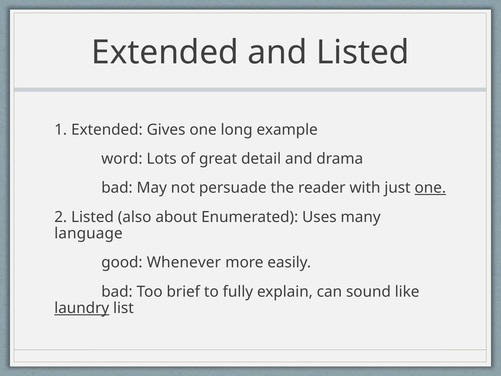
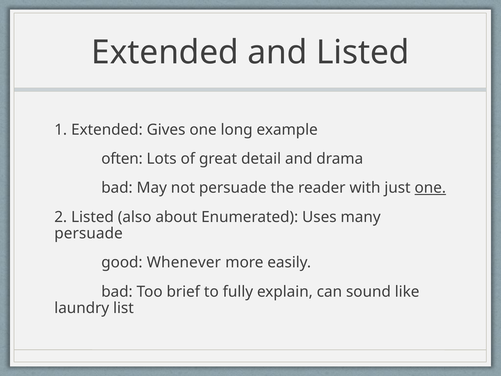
word: word -> often
language at (89, 233): language -> persuade
laundry underline: present -> none
